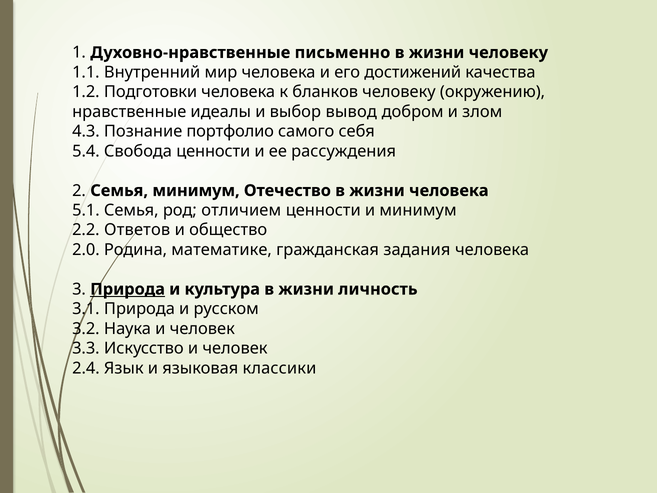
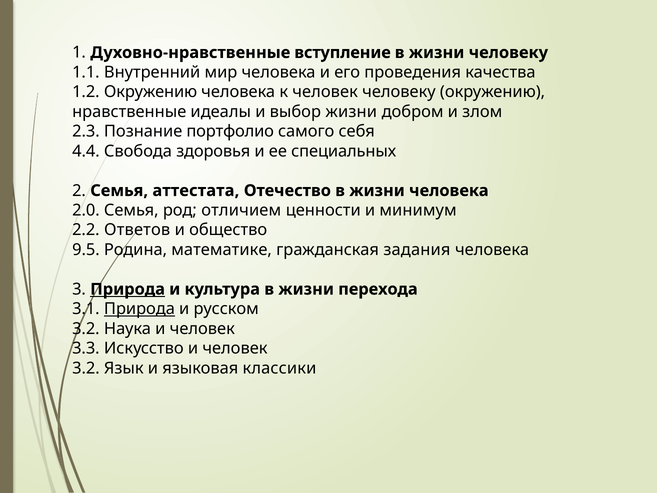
письменно: письменно -> вступление
достижений: достижений -> проведения
1.2 Подготовки: Подготовки -> Окружению
к бланков: бланков -> человек
выбор вывод: вывод -> жизни
4.3: 4.3 -> 2.3
5.4: 5.4 -> 4.4
Свобода ценности: ценности -> здоровья
рассуждения: рассуждения -> специальных
Семья минимум: минимум -> аттестата
5.1: 5.1 -> 2.0
2.0: 2.0 -> 9.5
личность: личность -> перехода
Природа at (139, 309) underline: none -> present
2.4 at (86, 368): 2.4 -> 3.2
